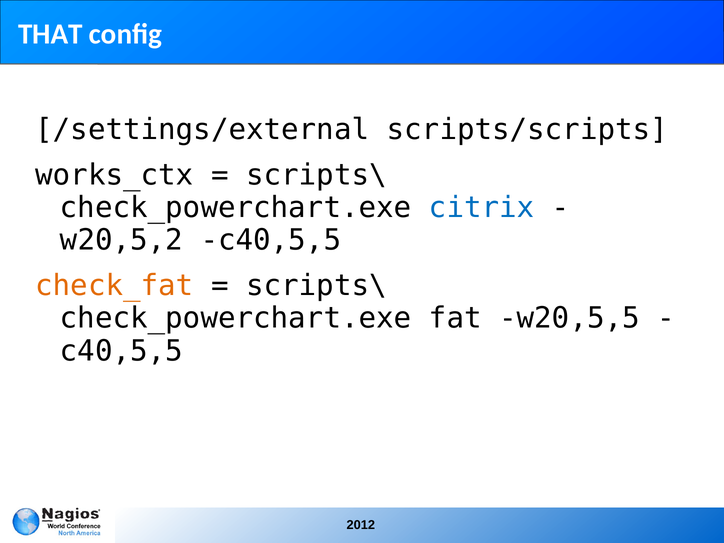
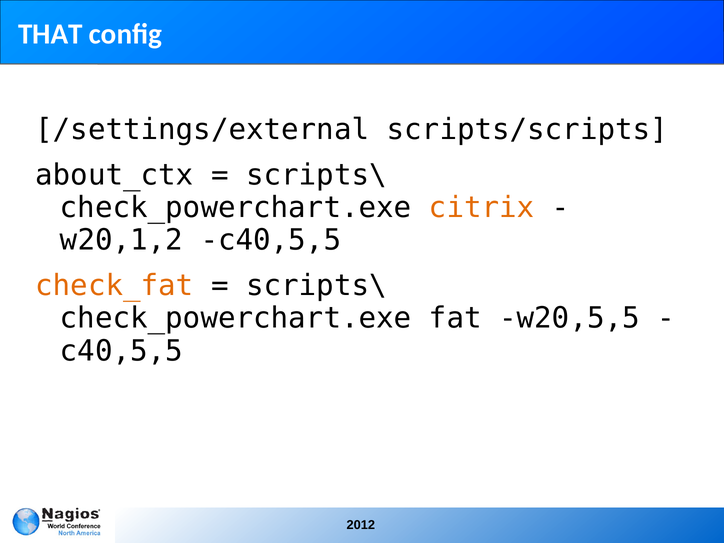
works_ctx: works_ctx -> about_ctx
citrix colour: blue -> orange
w20,5,2: w20,5,2 -> w20,1,2
